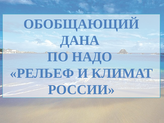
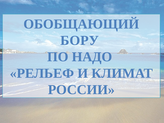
ДАНА: ДАНА -> БОРУ
